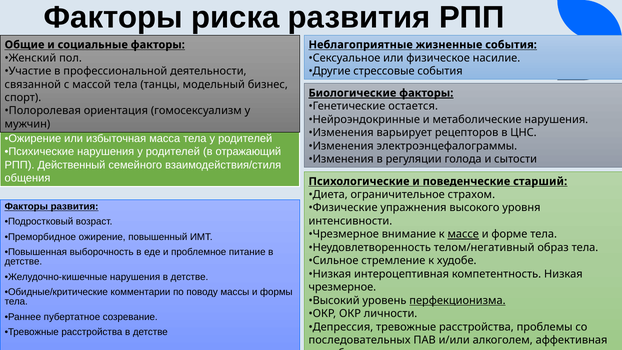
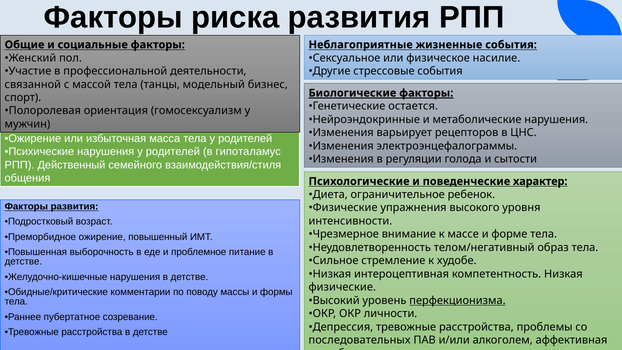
отражающий: отражающий -> гипоталамус
старший: старший -> характер
страхом: страхом -> ребенок
массе underline: present -> none
чрезмерное at (342, 287): чрезмерное -> физические
